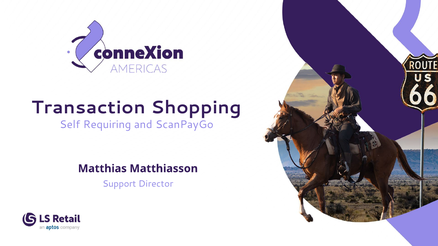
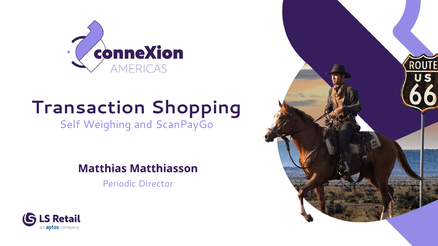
Requiring: Requiring -> Weighing
Support: Support -> Periodic
